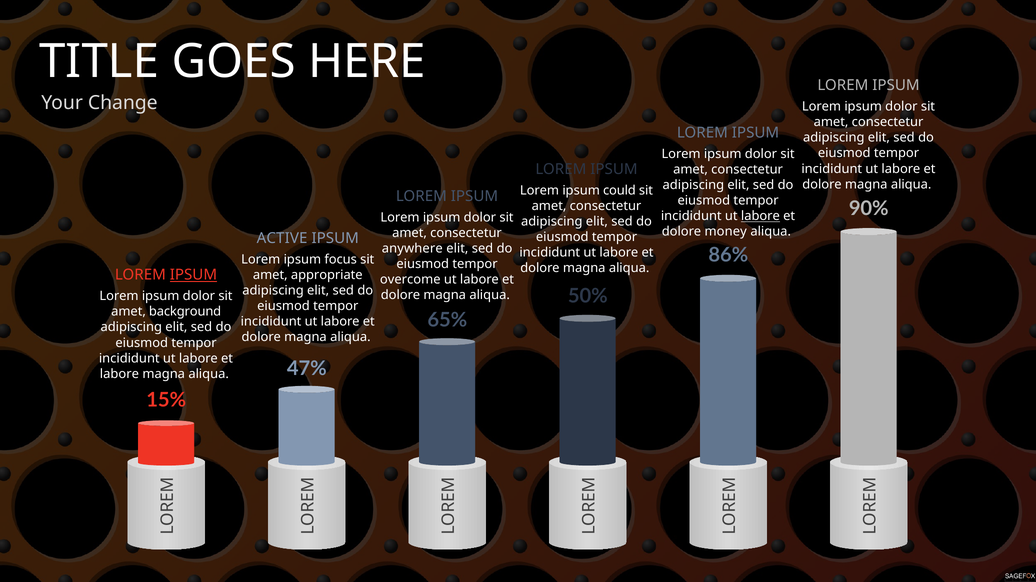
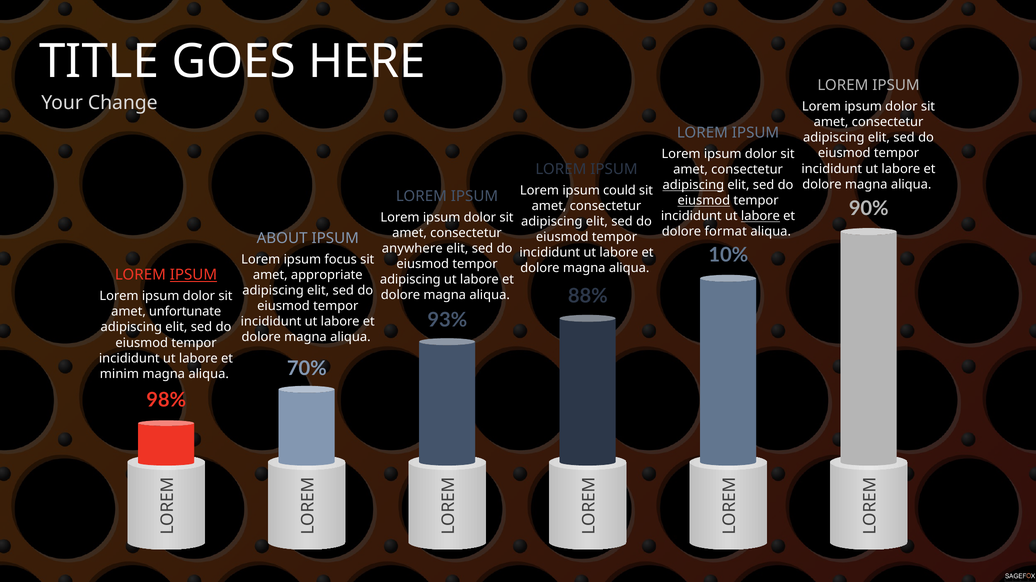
adipiscing at (693, 185) underline: none -> present
eiusmod at (704, 201) underline: none -> present
money: money -> format
ACTIVE: ACTIVE -> ABOUT
86%: 86% -> 10%
overcome at (410, 280): overcome -> adipiscing
50%: 50% -> 88%
background: background -> unfortunate
65%: 65% -> 93%
47%: 47% -> 70%
labore at (119, 374): labore -> minim
15%: 15% -> 98%
